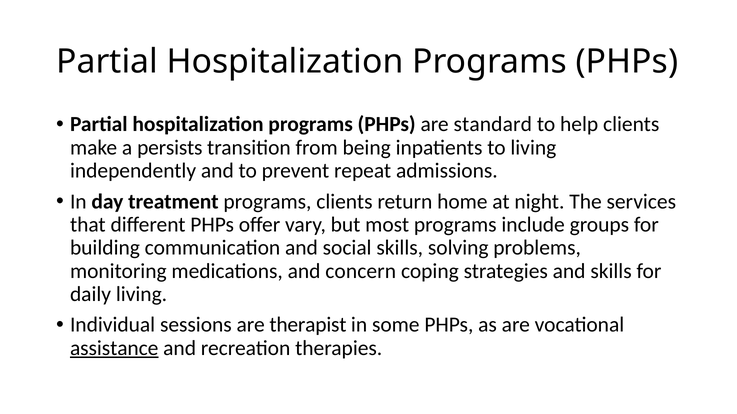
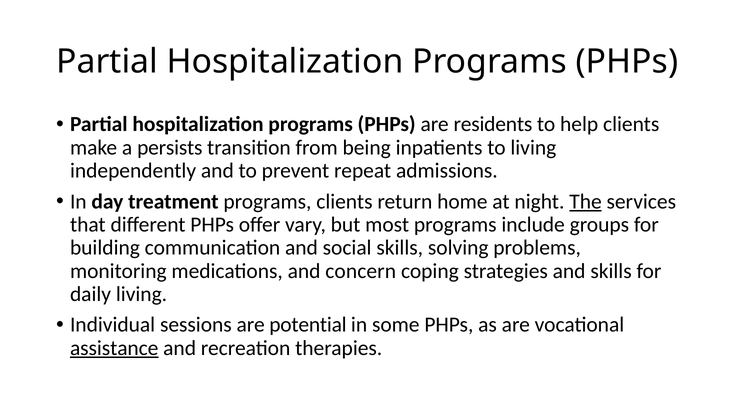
standard: standard -> residents
The underline: none -> present
therapist: therapist -> potential
